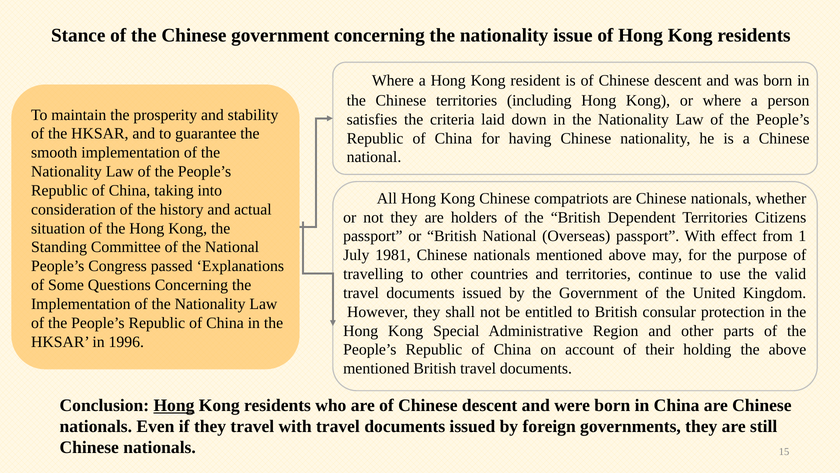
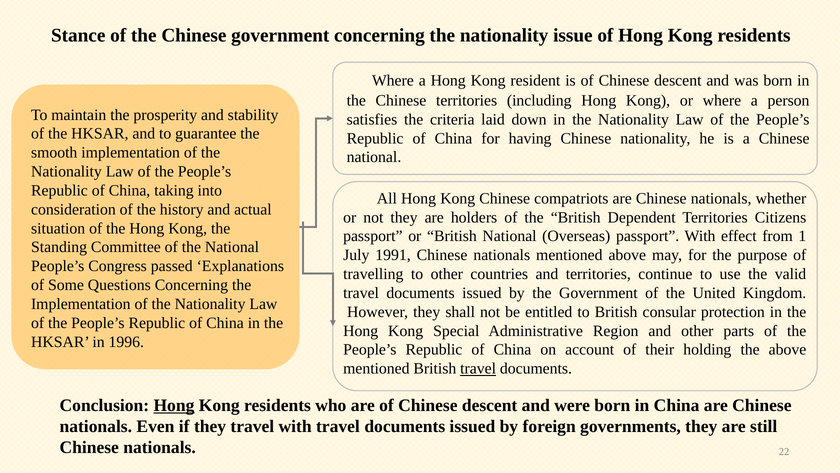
1981: 1981 -> 1991
travel at (478, 368) underline: none -> present
15: 15 -> 22
